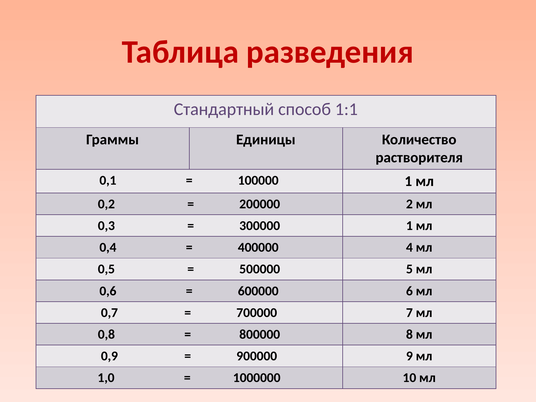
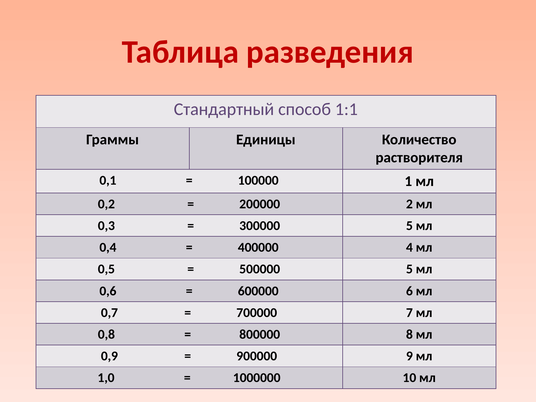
300000 1: 1 -> 5
